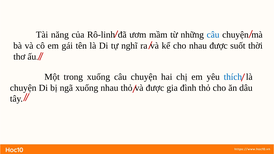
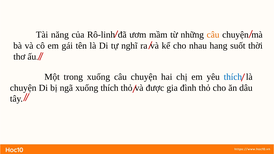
câu at (213, 35) colour: blue -> orange
nhau được: được -> hang
xuống nhau: nhau -> thích
